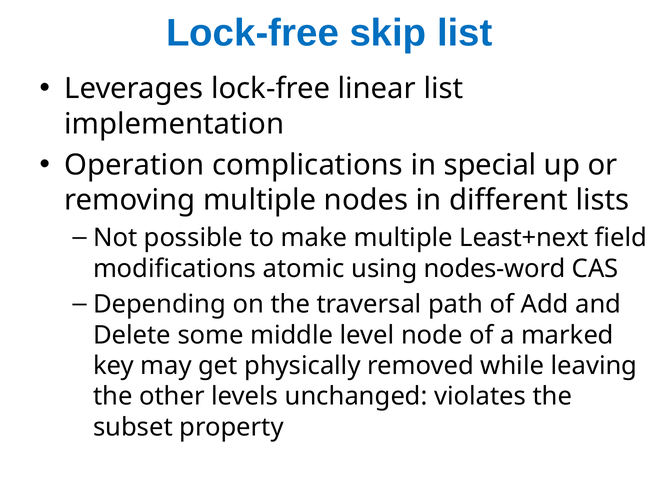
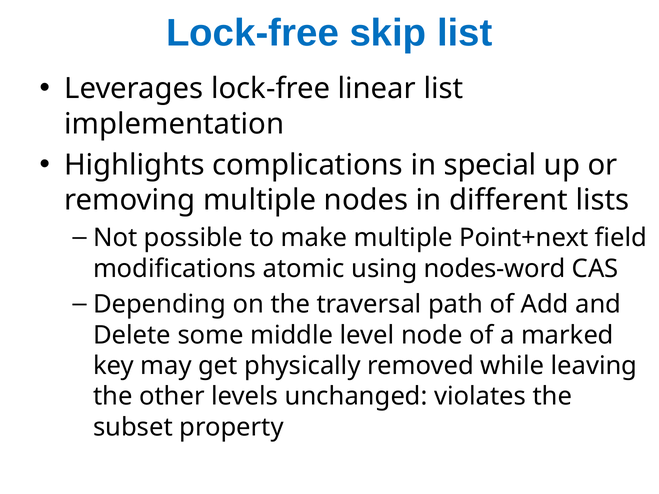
Operation: Operation -> Highlights
Least+next: Least+next -> Point+next
